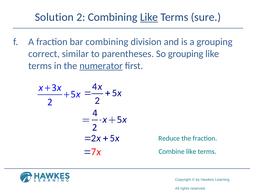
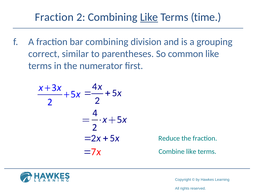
Solution at (54, 17): Solution -> Fraction
sure: sure -> time
So grouping: grouping -> common
numerator underline: present -> none
